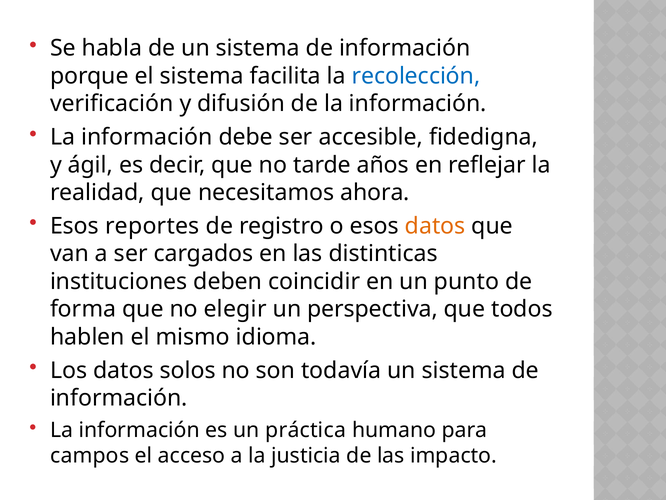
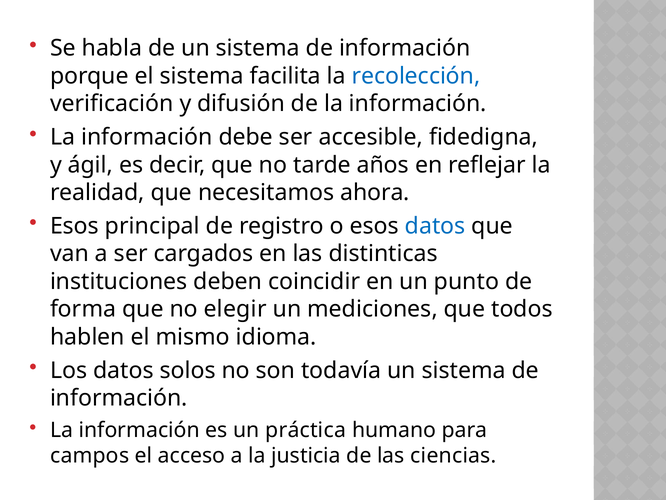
reportes: reportes -> principal
datos at (435, 226) colour: orange -> blue
perspectiva: perspectiva -> mediciones
impacto: impacto -> ciencias
